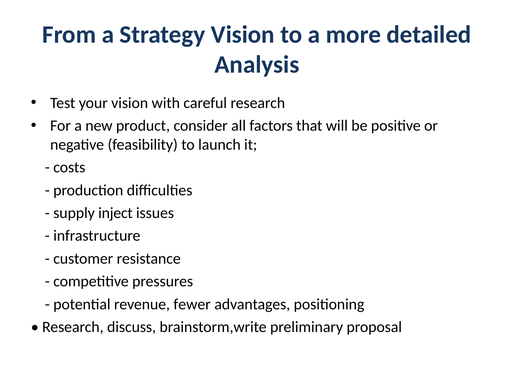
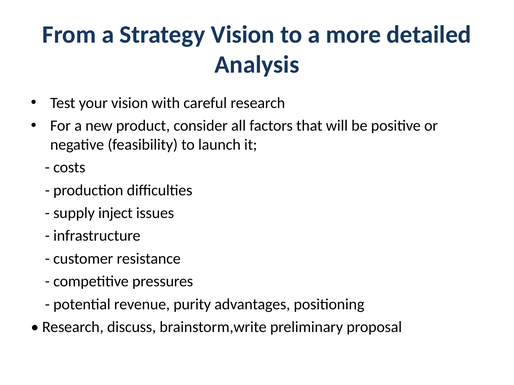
fewer: fewer -> purity
